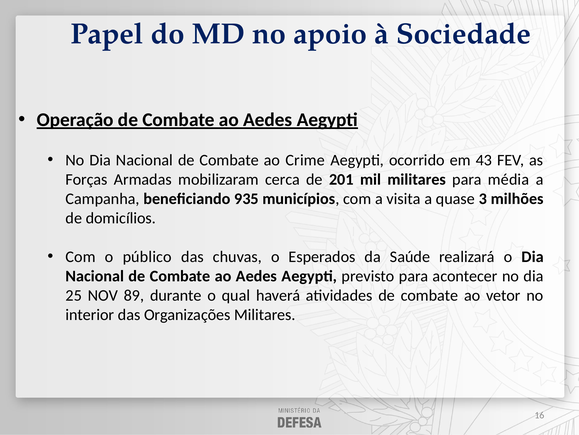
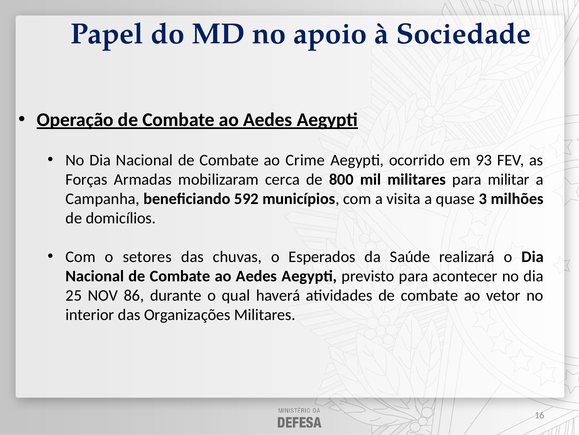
43: 43 -> 93
201: 201 -> 800
média: média -> militar
935: 935 -> 592
público: público -> setores
89: 89 -> 86
